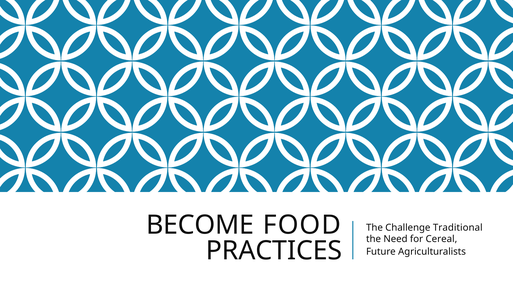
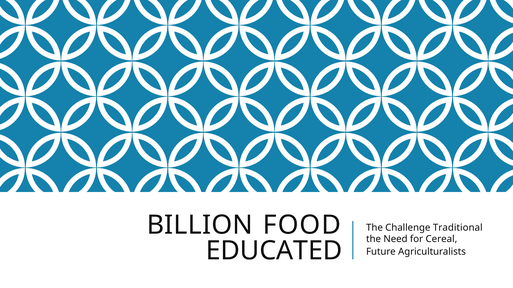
BECOME: BECOME -> BILLION
PRACTICES: PRACTICES -> EDUCATED
